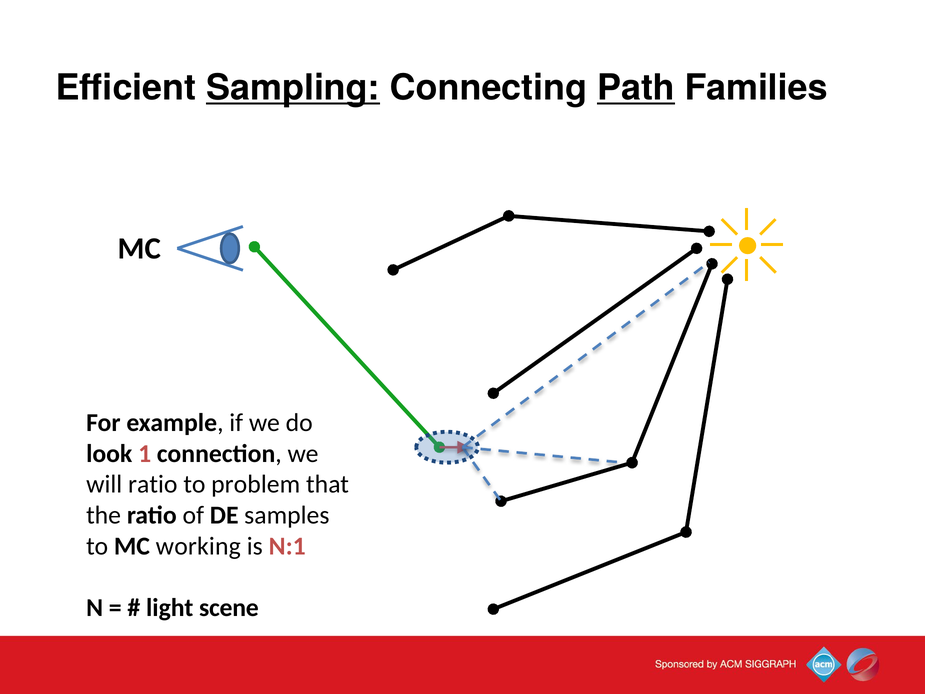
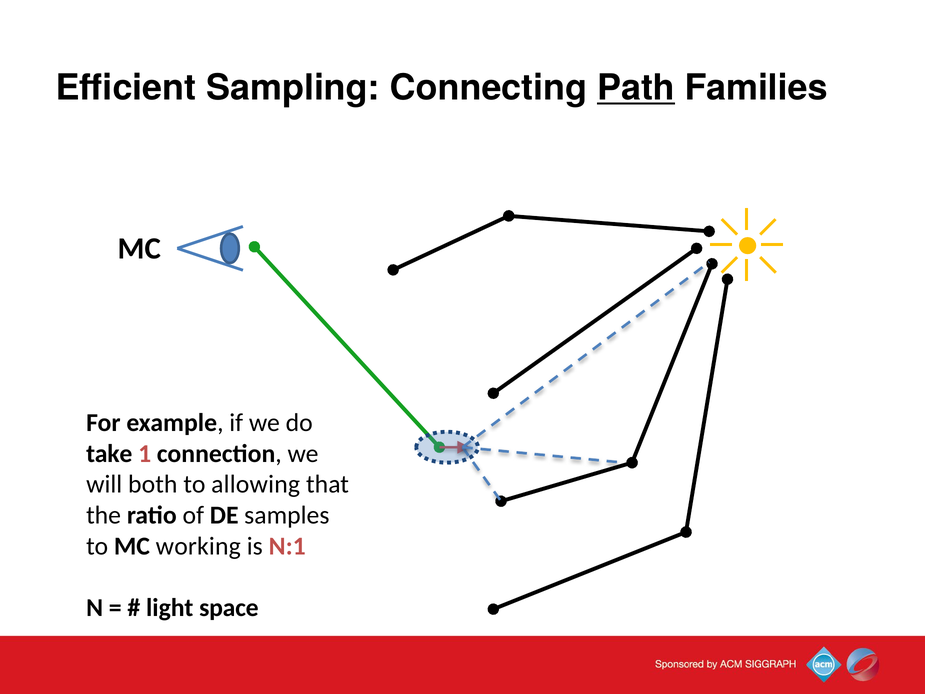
Sampling underline: present -> none
look: look -> take
will ratio: ratio -> both
problem: problem -> allowing
scene: scene -> space
